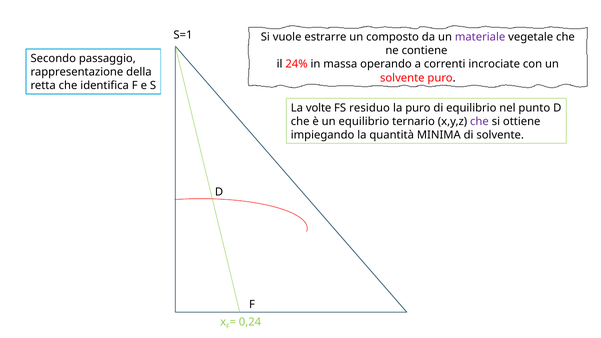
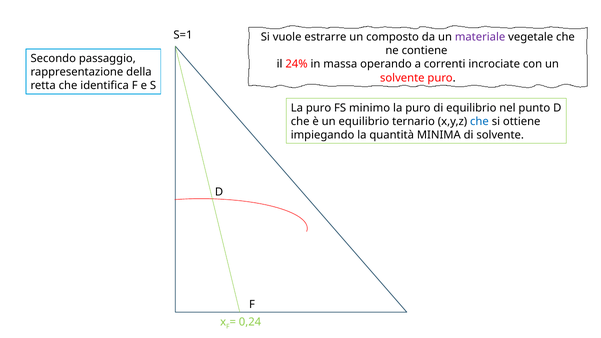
volte at (319, 108): volte -> puro
residuo: residuo -> minimo
che at (479, 122) colour: purple -> blue
